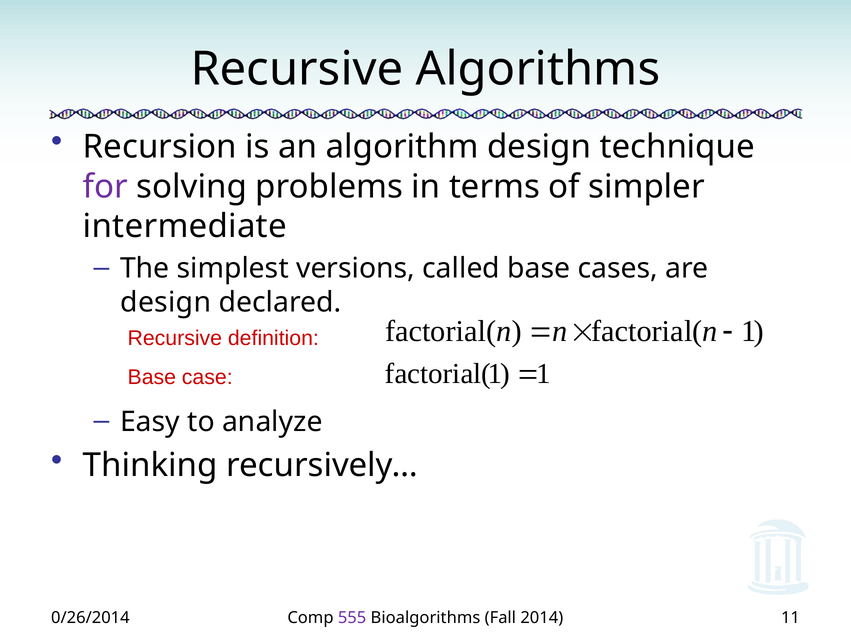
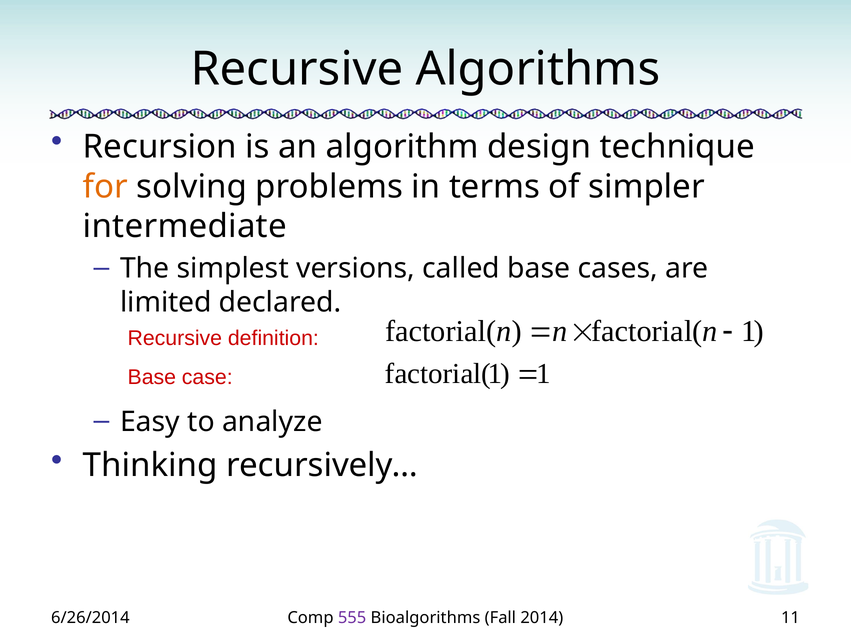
for colour: purple -> orange
design at (166, 303): design -> limited
0/26/2014: 0/26/2014 -> 6/26/2014
